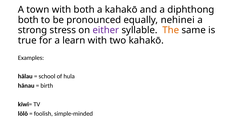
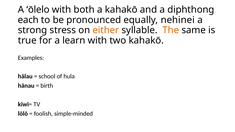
town: town -> ʻōlelo
both at (28, 20): both -> each
either colour: purple -> orange
